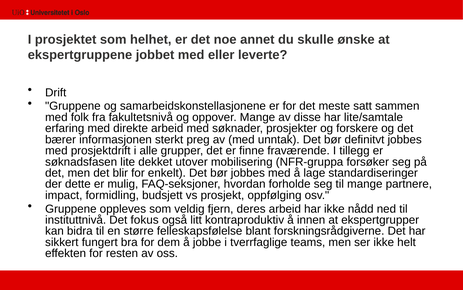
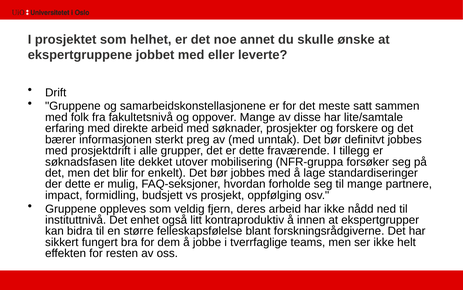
er finne: finne -> dette
fokus: fokus -> enhet
